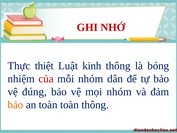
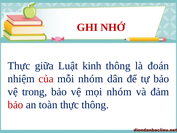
thiệt: thiệt -> giữa
bóng: bóng -> đoán
đúng: đúng -> trong
bảo at (15, 105) colour: orange -> red
toàn toàn: toàn -> thực
